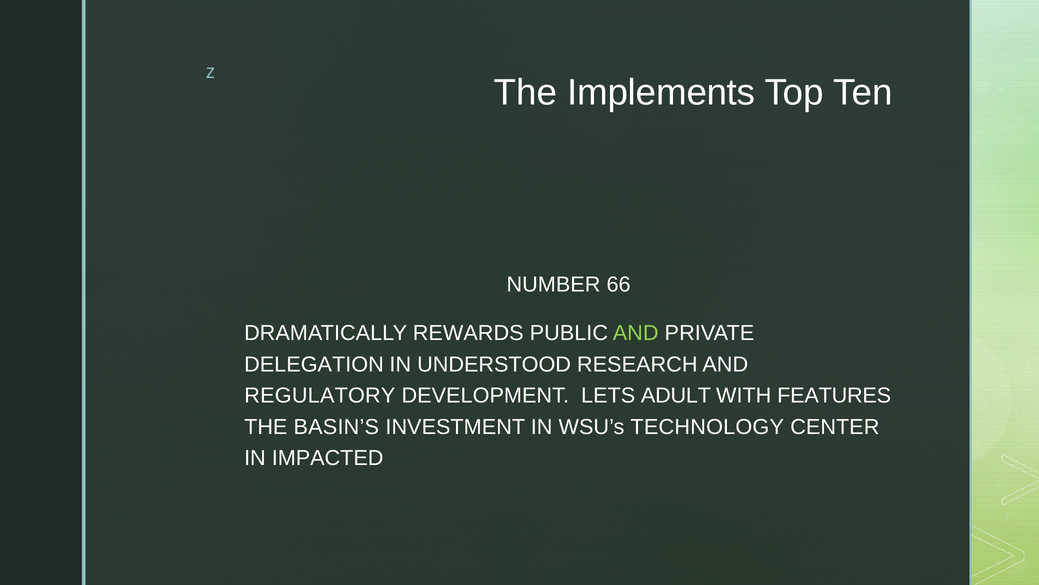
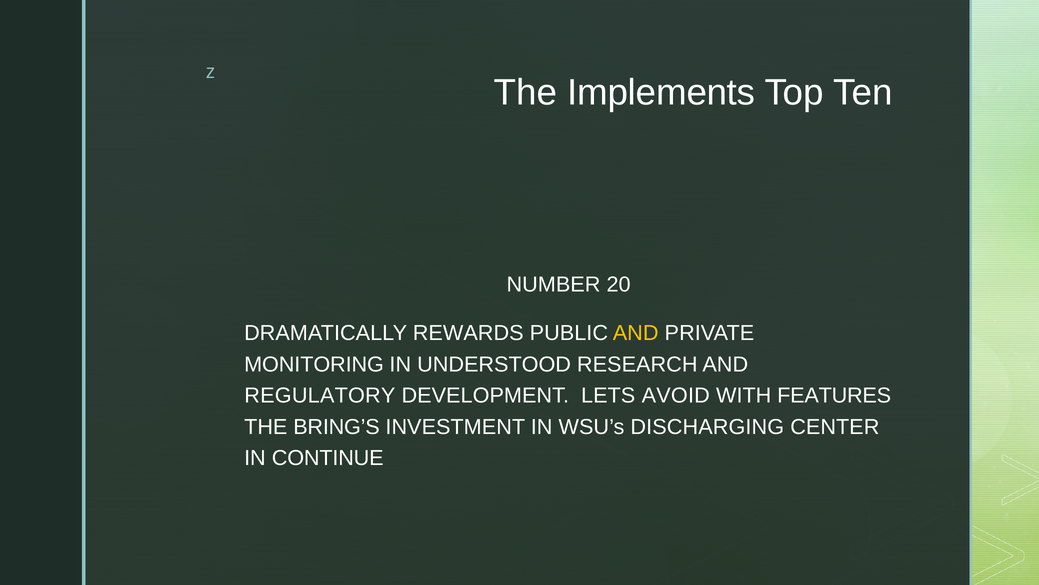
66: 66 -> 20
AND at (636, 333) colour: light green -> yellow
DELEGATION: DELEGATION -> MONITORING
ADULT: ADULT -> AVOID
BASIN’S: BASIN’S -> BRING’S
TECHNOLOGY: TECHNOLOGY -> DISCHARGING
IMPACTED: IMPACTED -> CONTINUE
